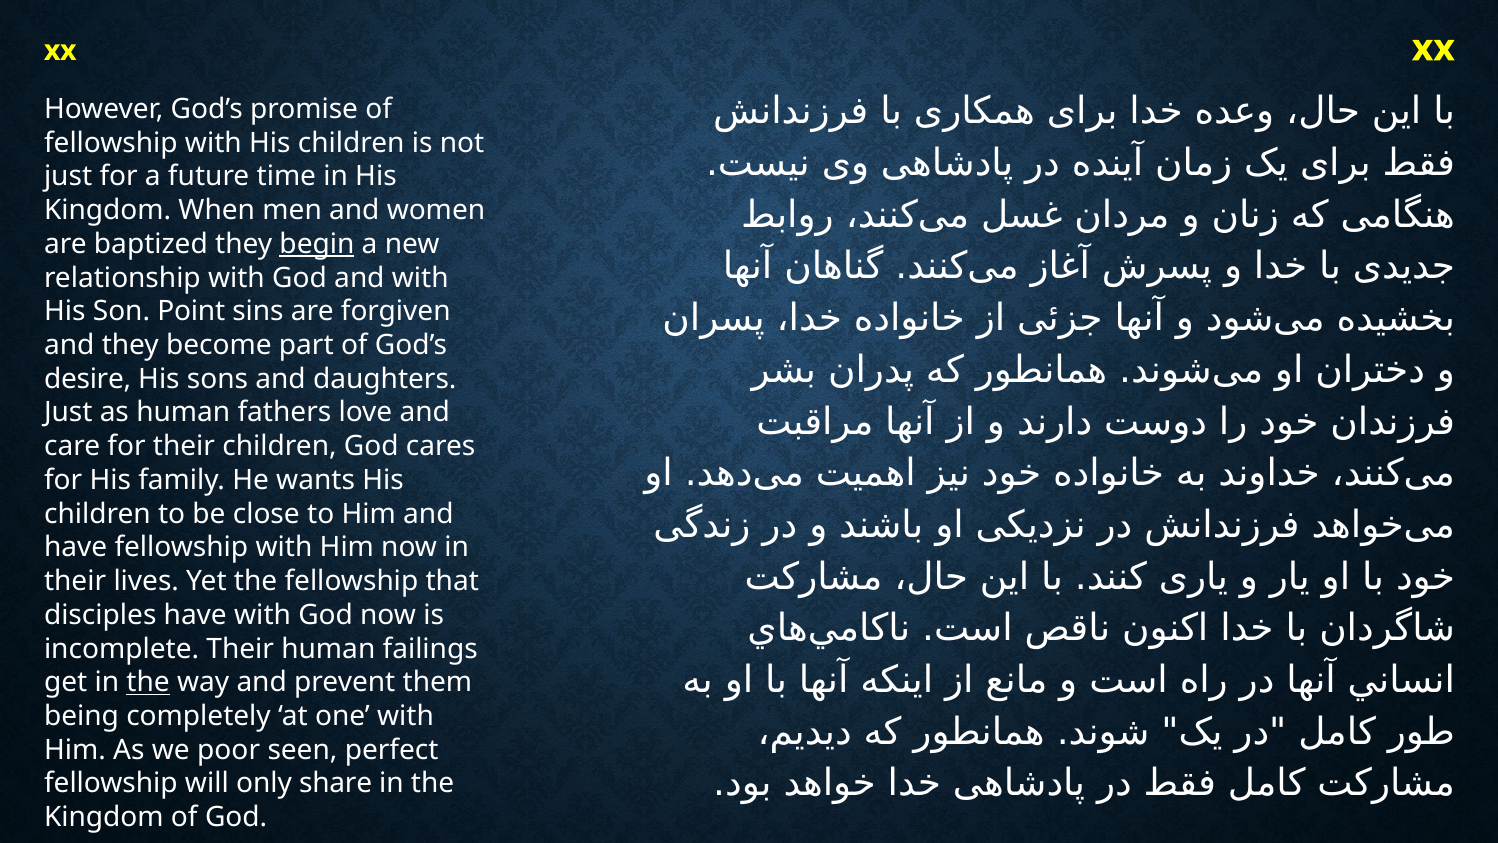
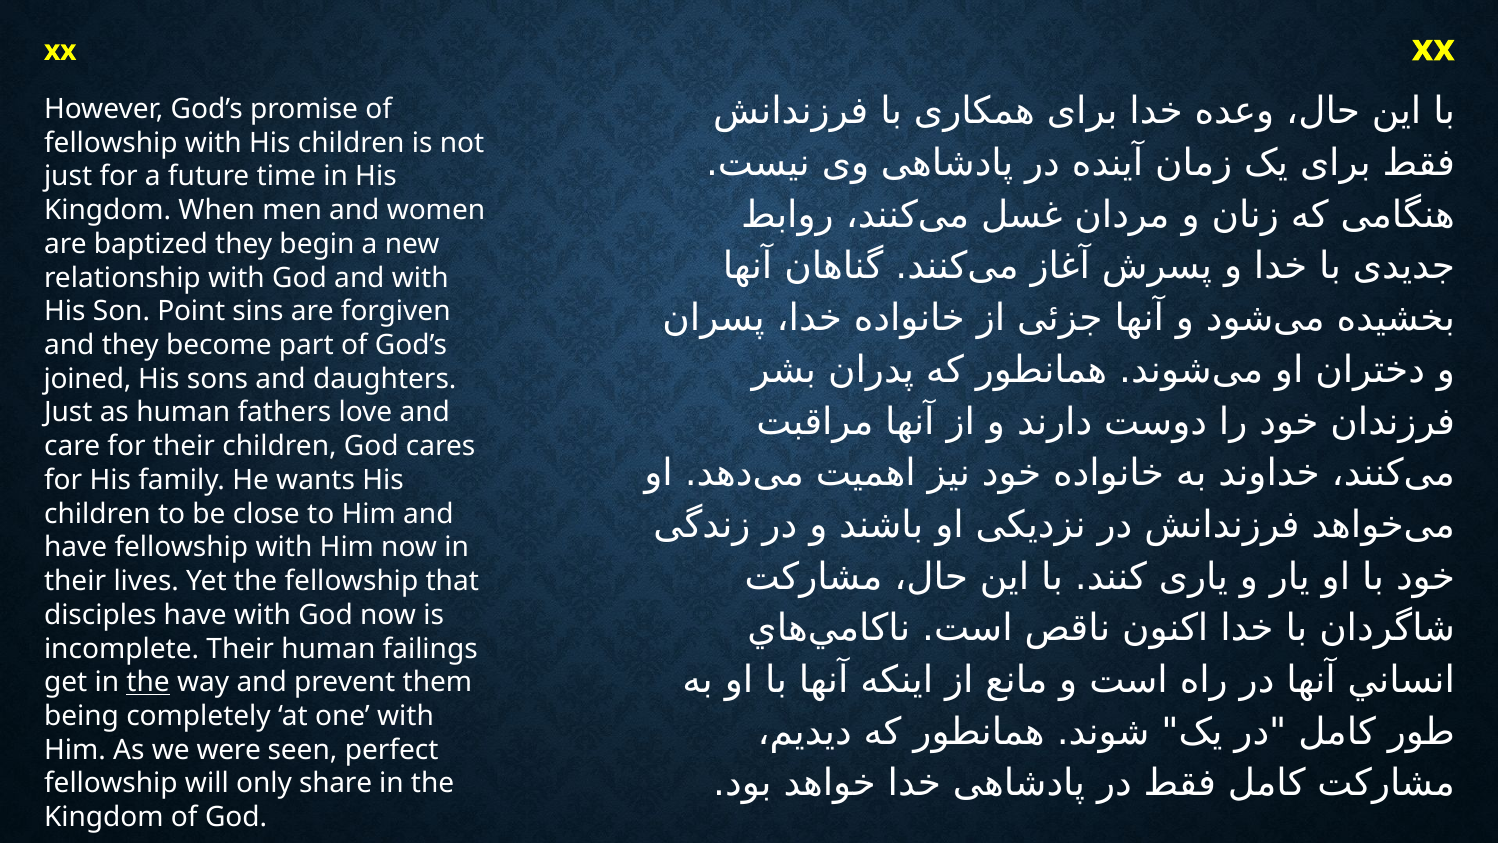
begin underline: present -> none
desire: desire -> joined
poor: poor -> were
